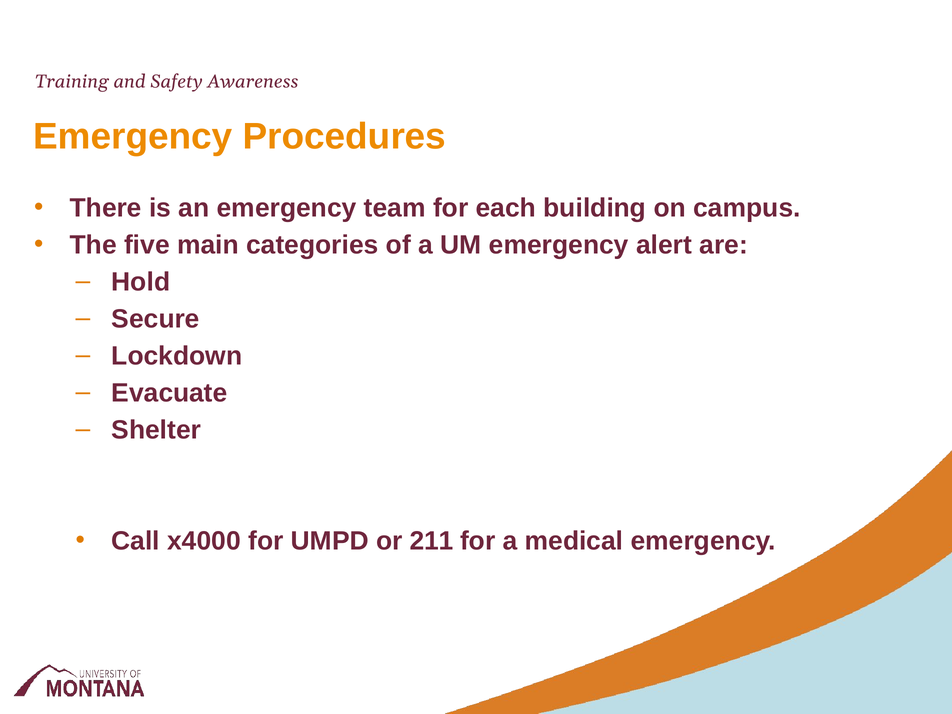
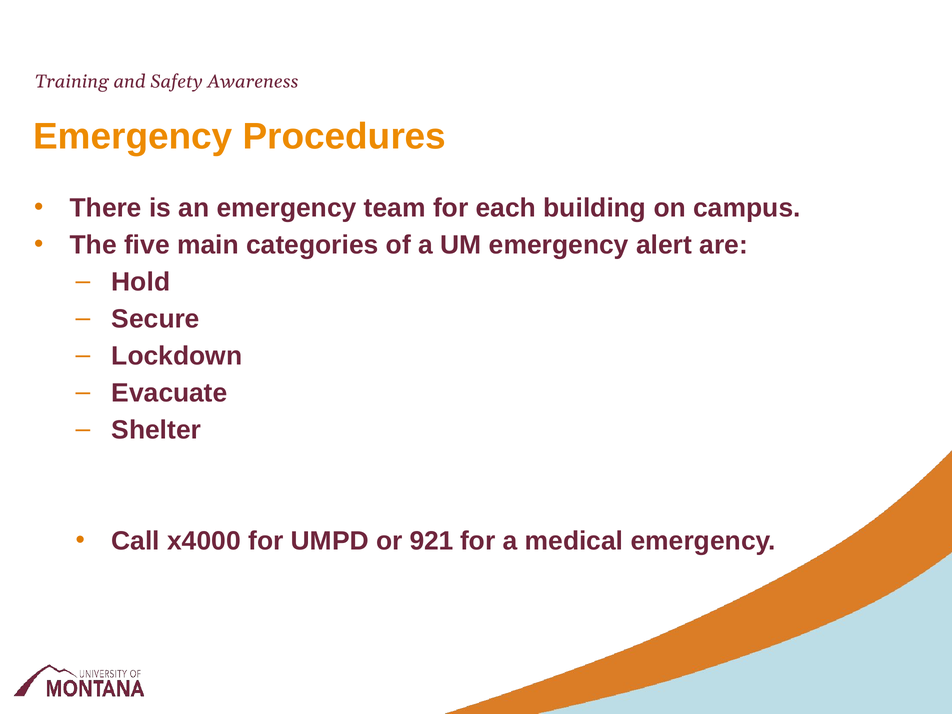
211: 211 -> 921
